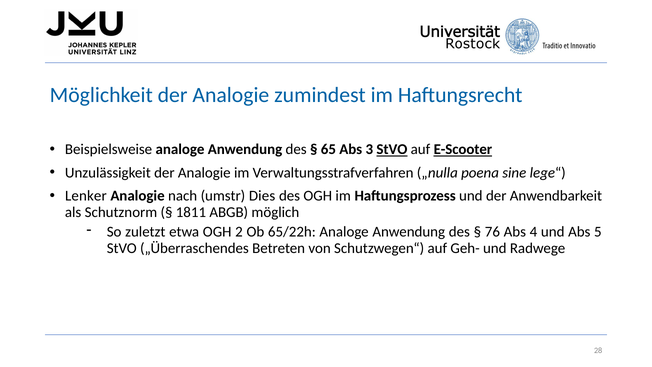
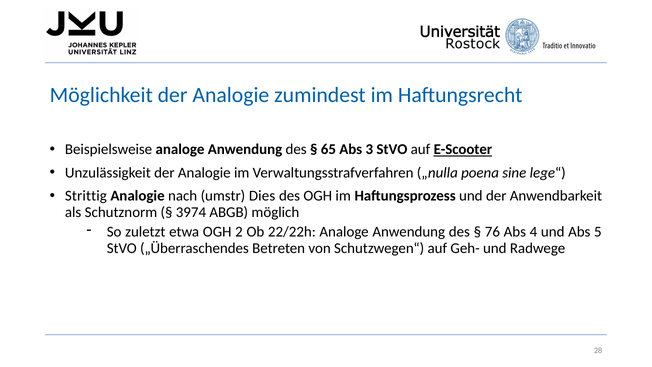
StVO at (392, 149) underline: present -> none
Lenker: Lenker -> Strittig
1811: 1811 -> 3974
65/22h: 65/22h -> 22/22h
